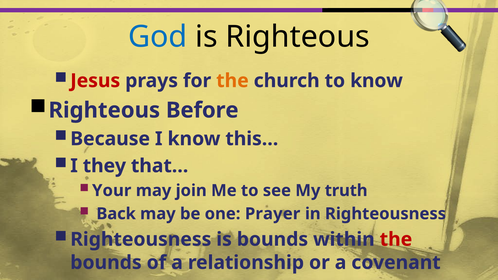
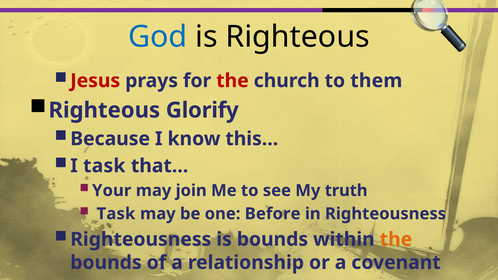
the at (232, 81) colour: orange -> red
to know: know -> them
Before: Before -> Glorify
I they: they -> task
Back at (116, 214): Back -> Task
Prayer: Prayer -> Before
the at (396, 239) colour: red -> orange
